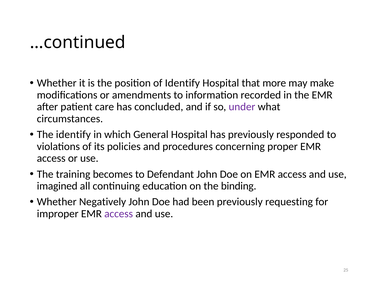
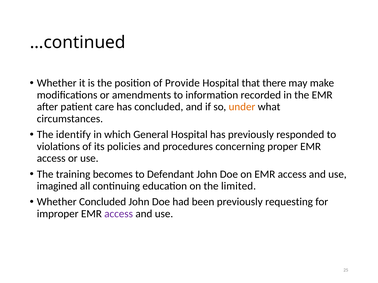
of Identify: Identify -> Provide
more: more -> there
under colour: purple -> orange
binding: binding -> limited
Whether Negatively: Negatively -> Concluded
